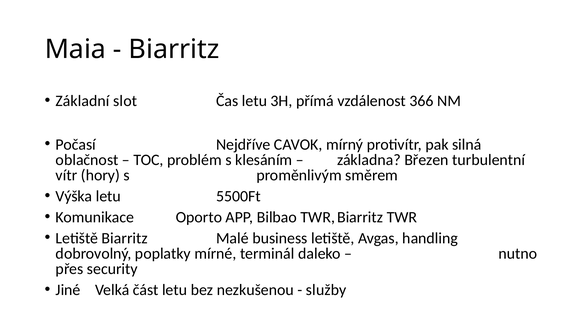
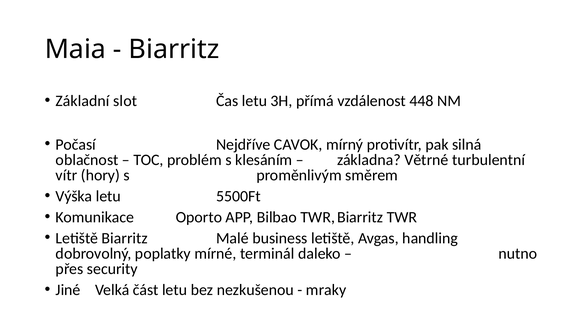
366: 366 -> 448
Březen: Březen -> Větrné
služby: služby -> mraky
